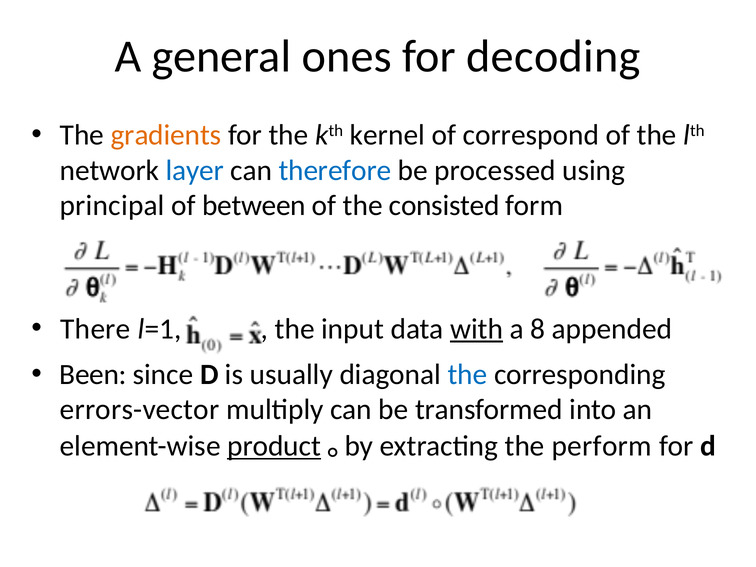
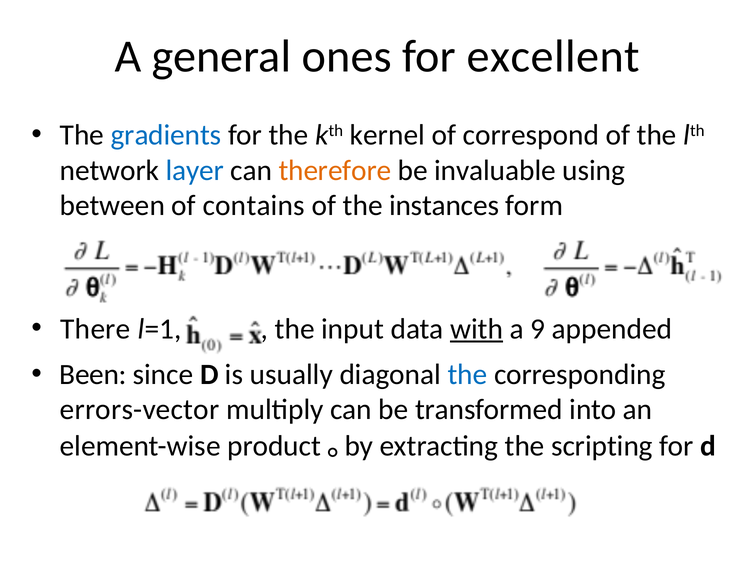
decoding: decoding -> excellent
gradients colour: orange -> blue
therefore colour: blue -> orange
processed: processed -> invaluable
principal: principal -> between
between: between -> contains
consisted: consisted -> instances
8: 8 -> 9
product underline: present -> none
perform: perform -> scripting
